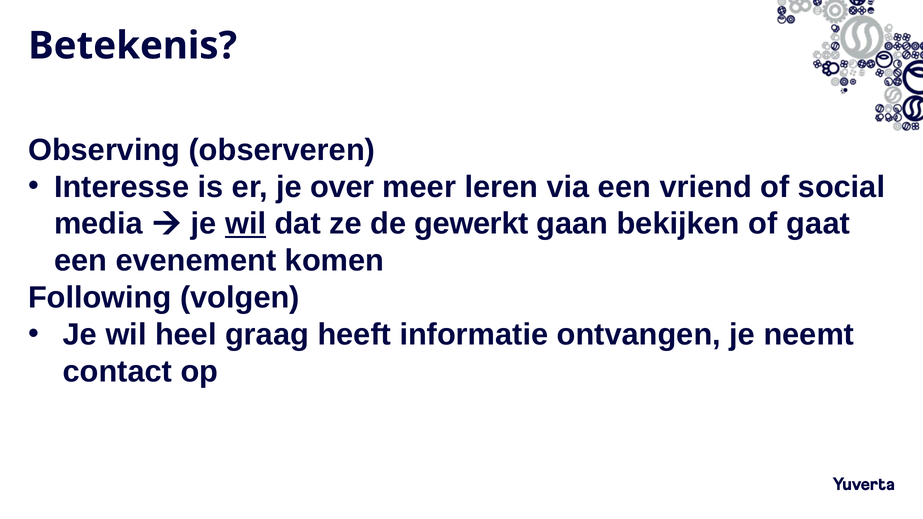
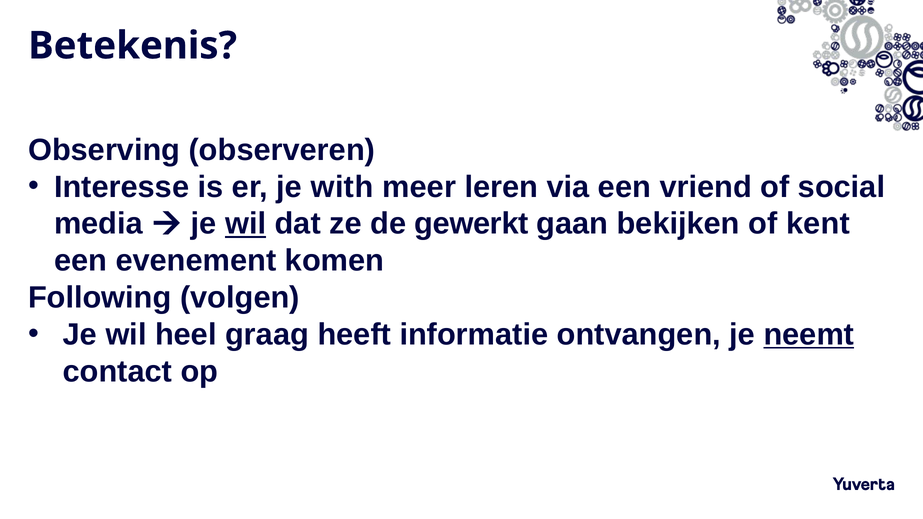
over: over -> with
gaat: gaat -> kent
neemt underline: none -> present
